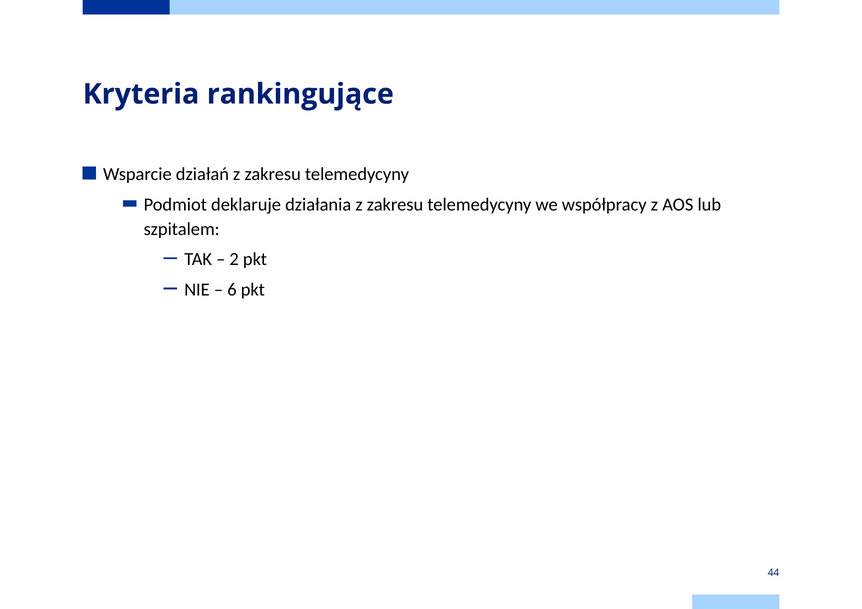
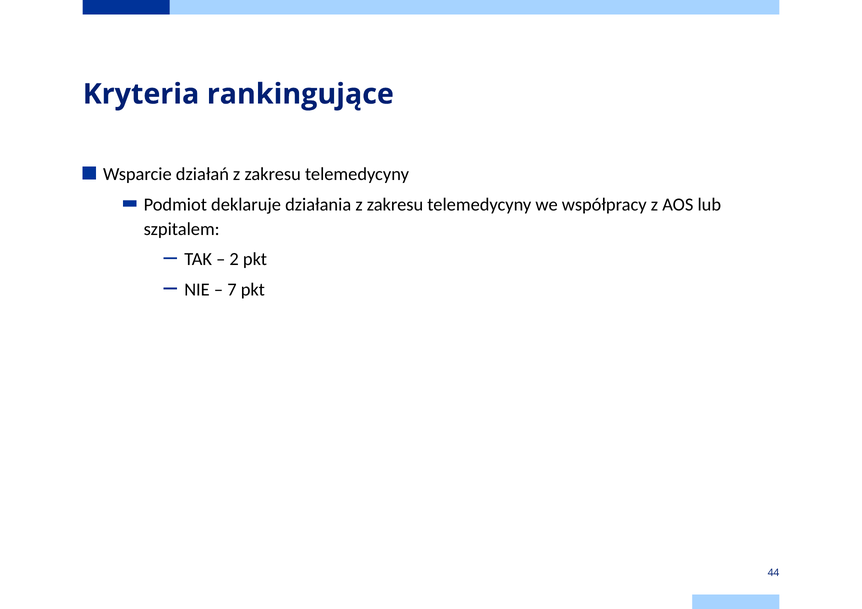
6: 6 -> 7
